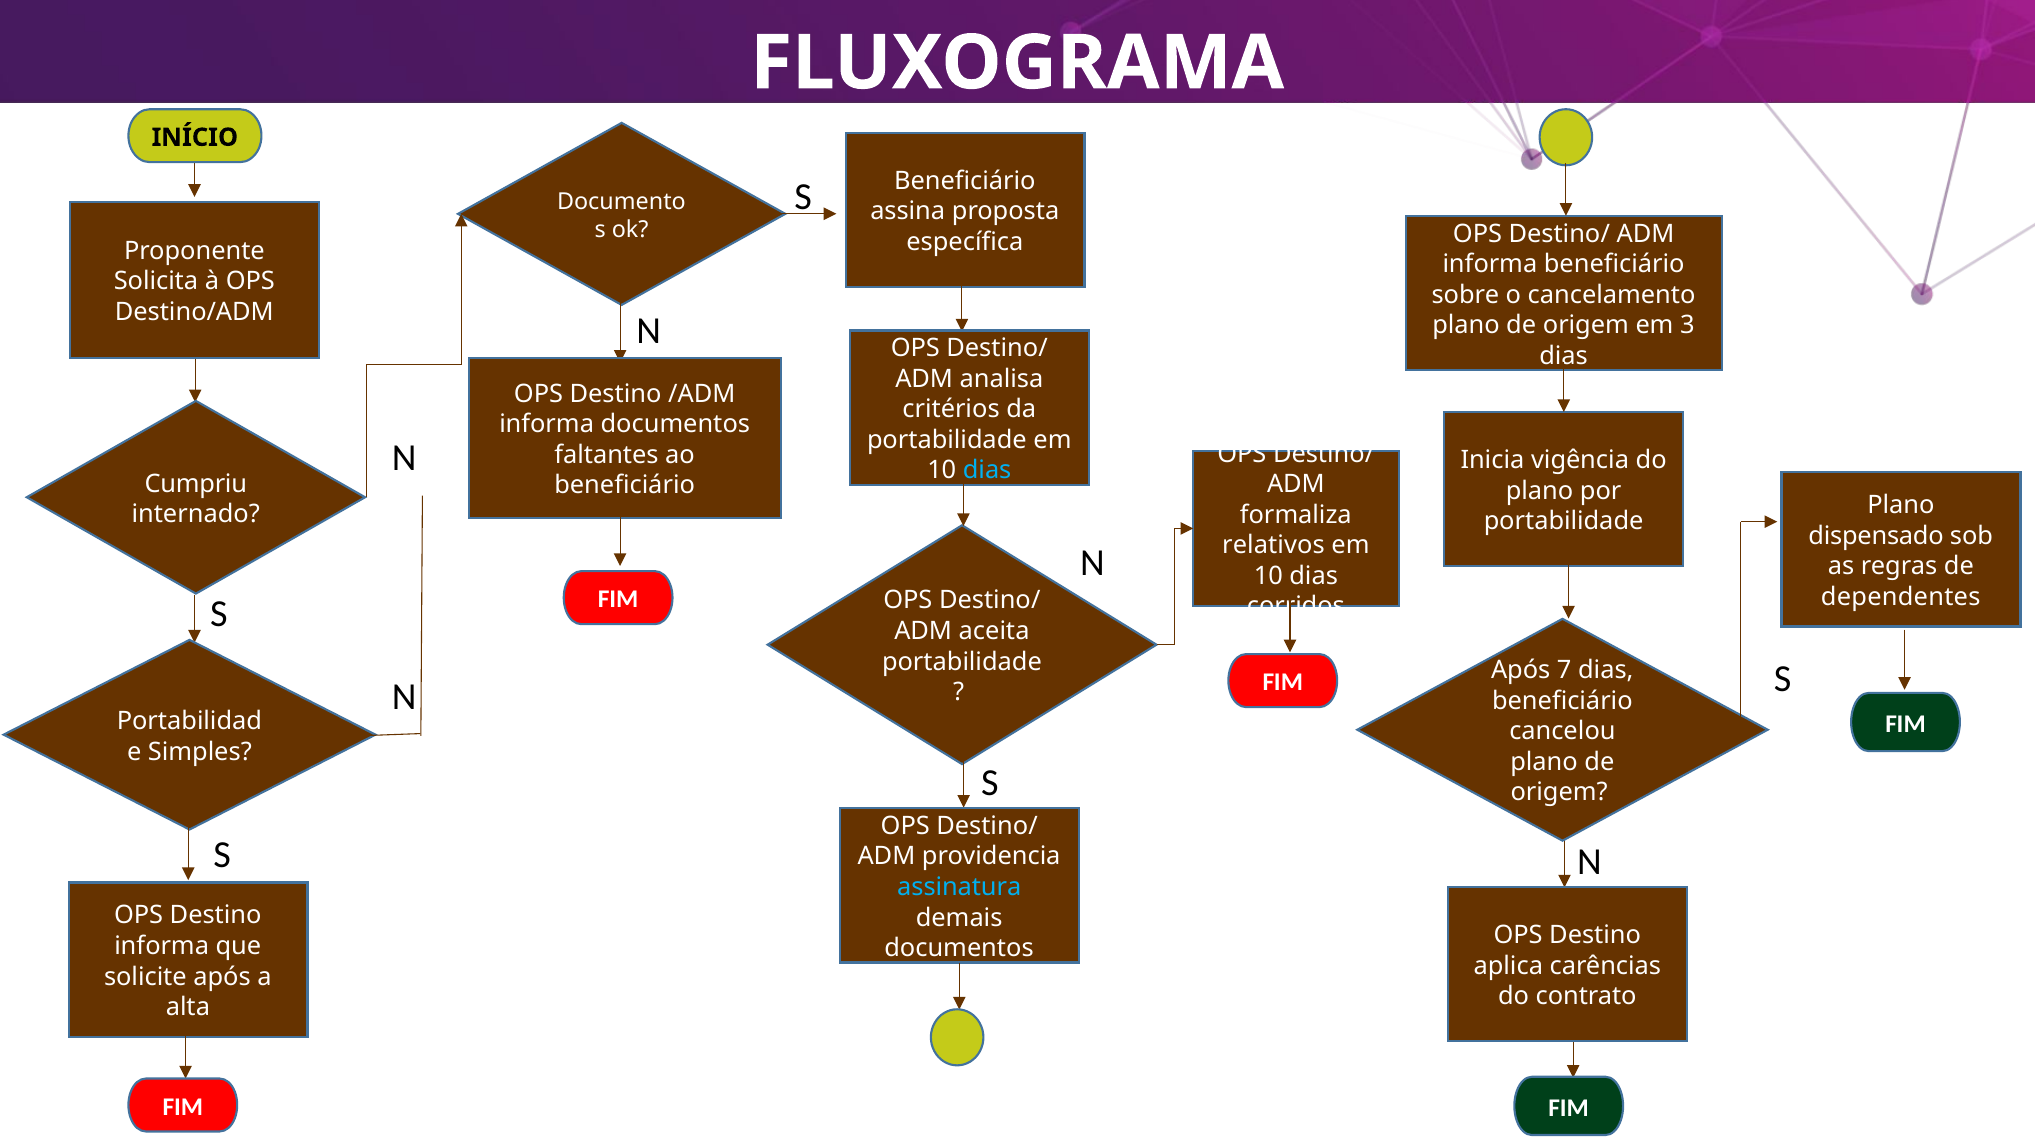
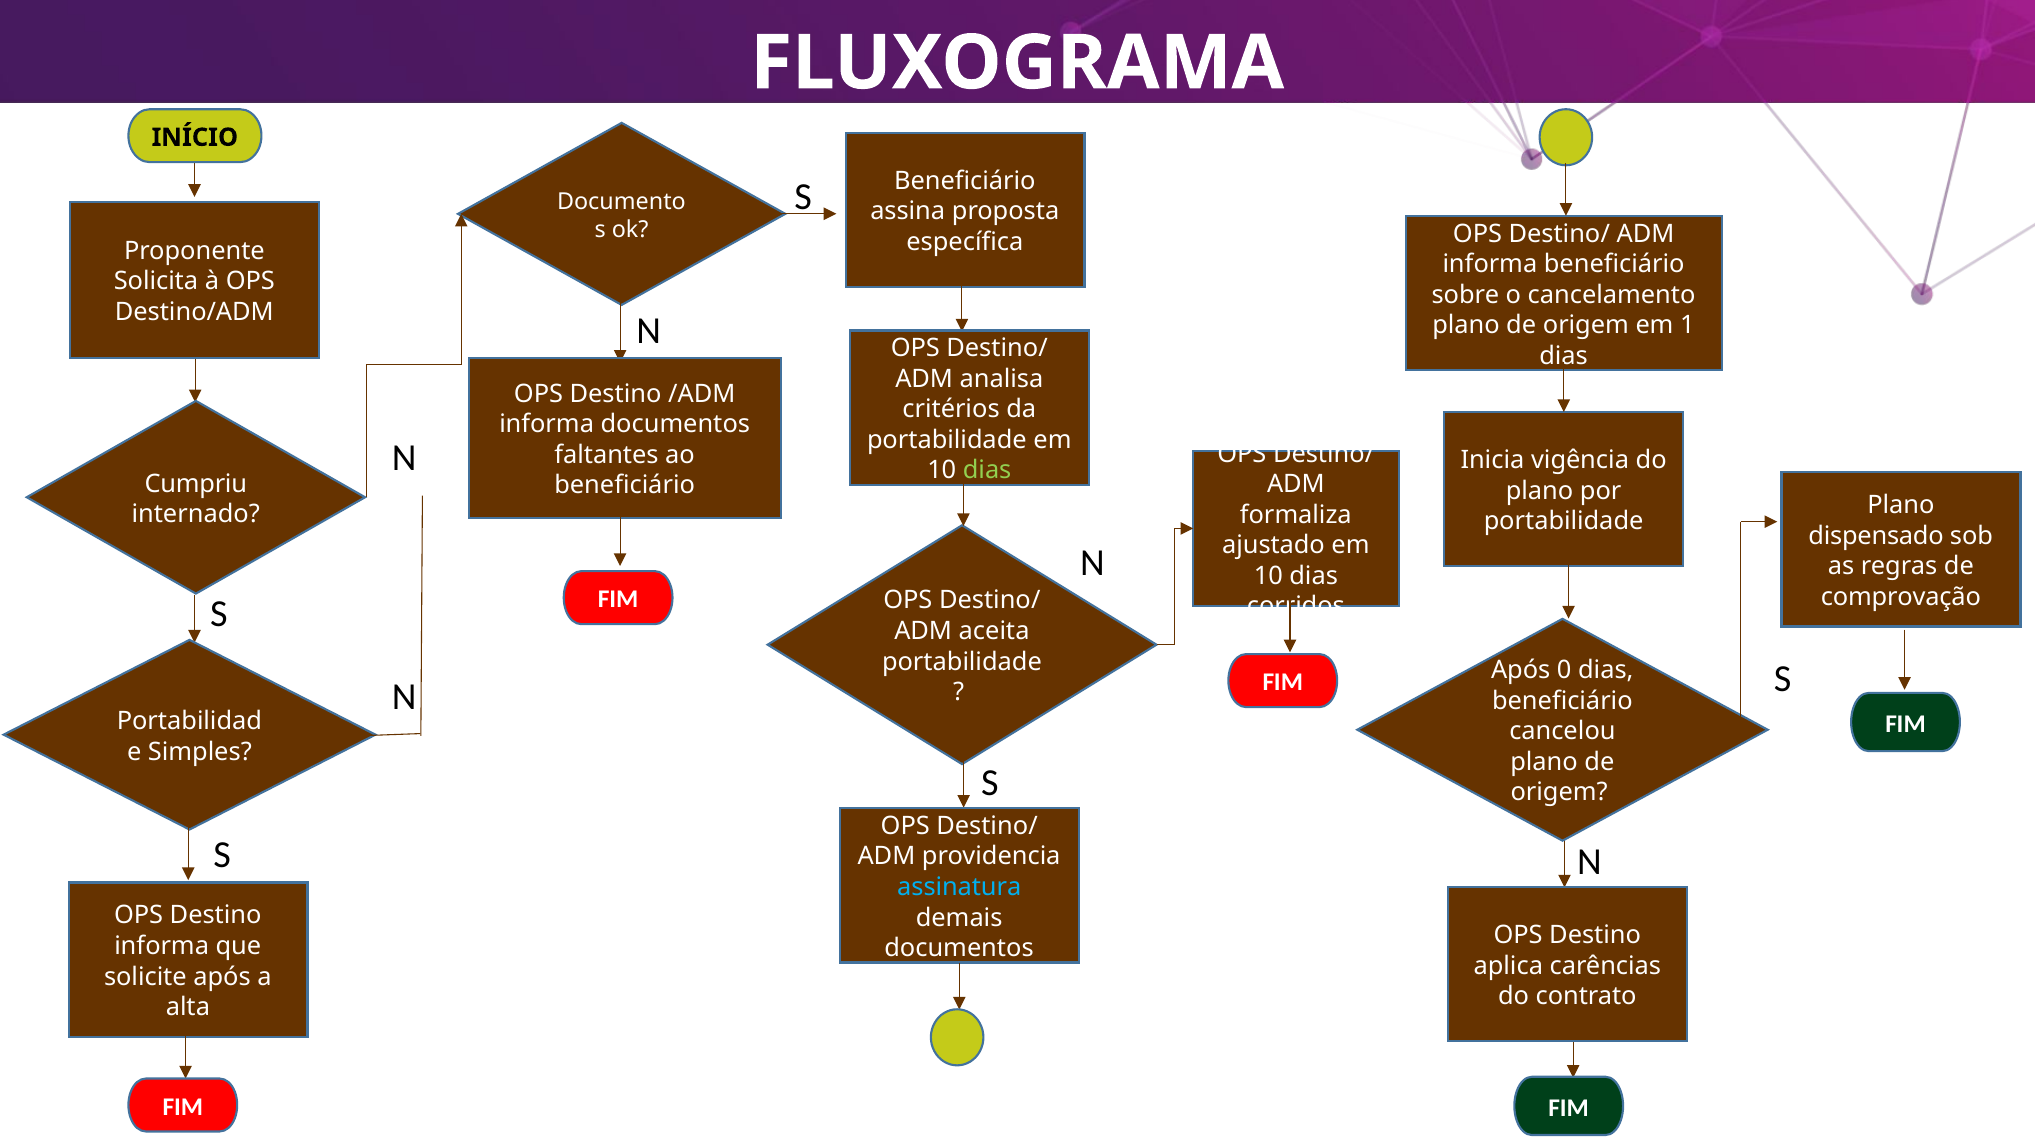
3: 3 -> 1
dias at (987, 470) colour: light blue -> light green
relativos: relativos -> ajustado
dependentes: dependentes -> comprovação
7: 7 -> 0
